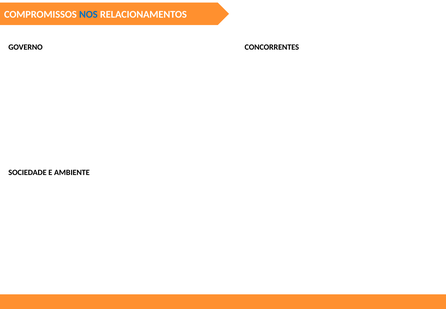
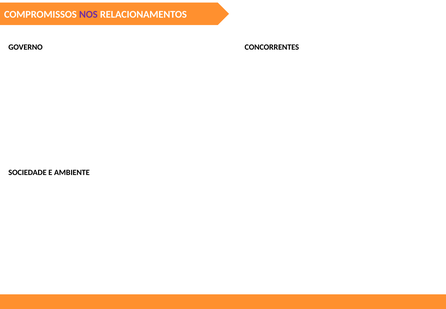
NOS colour: blue -> purple
